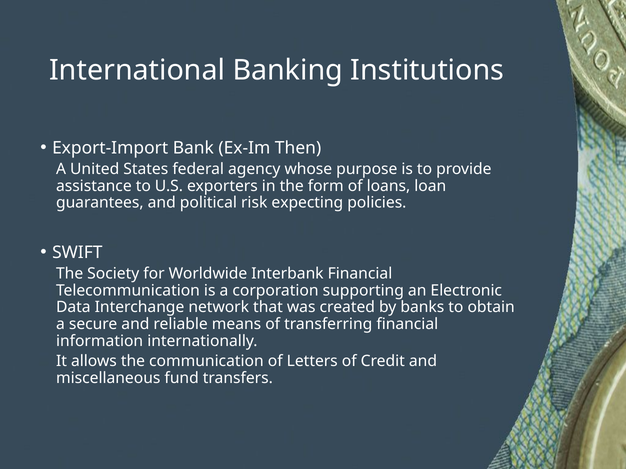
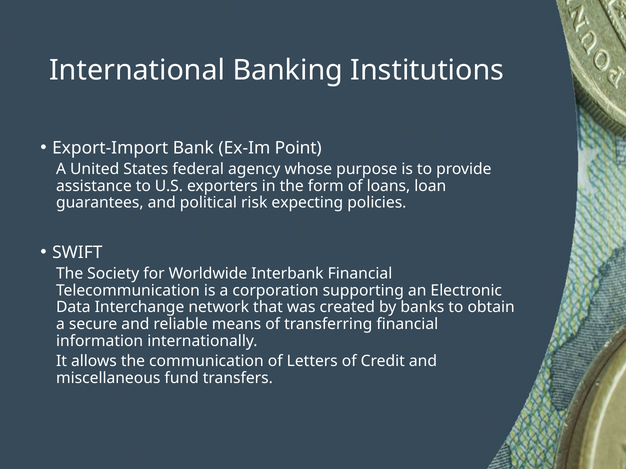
Then: Then -> Point
